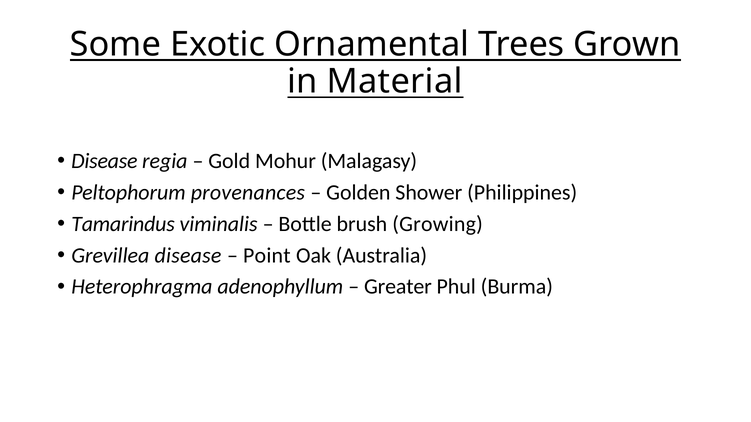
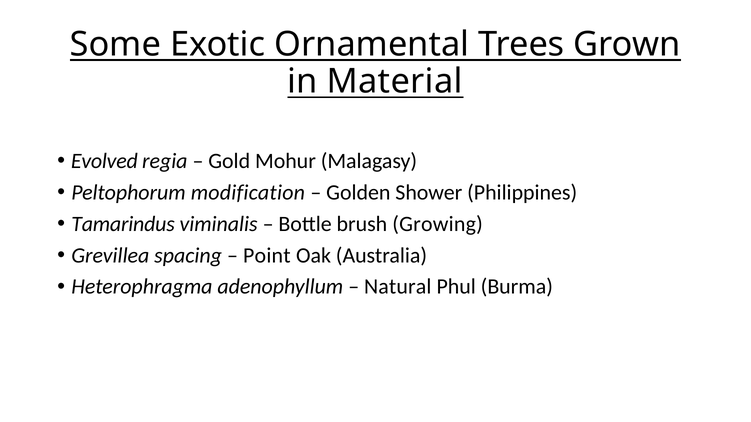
Disease at (104, 161): Disease -> Evolved
provenances: provenances -> modification
Grevillea disease: disease -> spacing
Greater: Greater -> Natural
